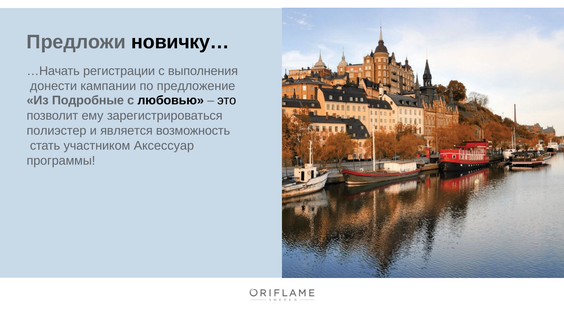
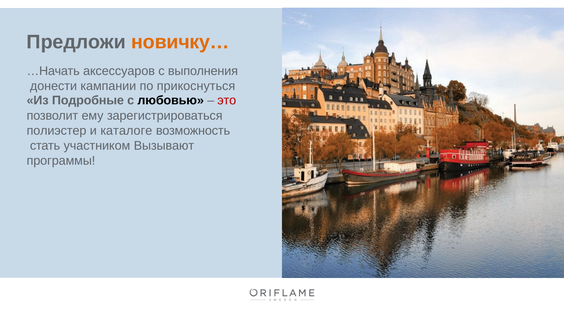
новичку… colour: black -> orange
регистрации: регистрации -> аксессуаров
предложение: предложение -> прикоснуться
это colour: black -> red
является: является -> каталоге
Аксессуар: Аксессуар -> Вызывают
